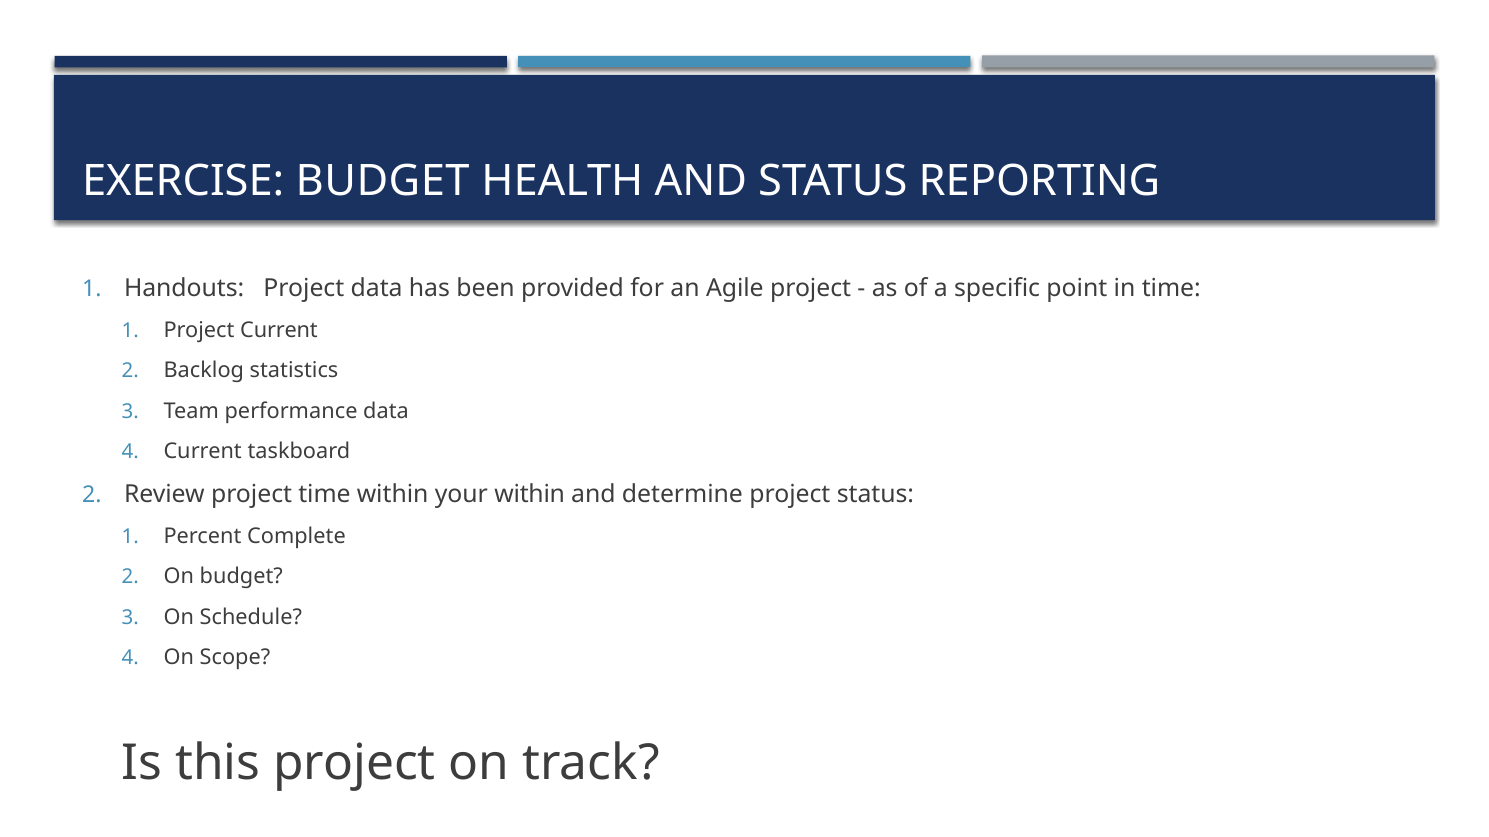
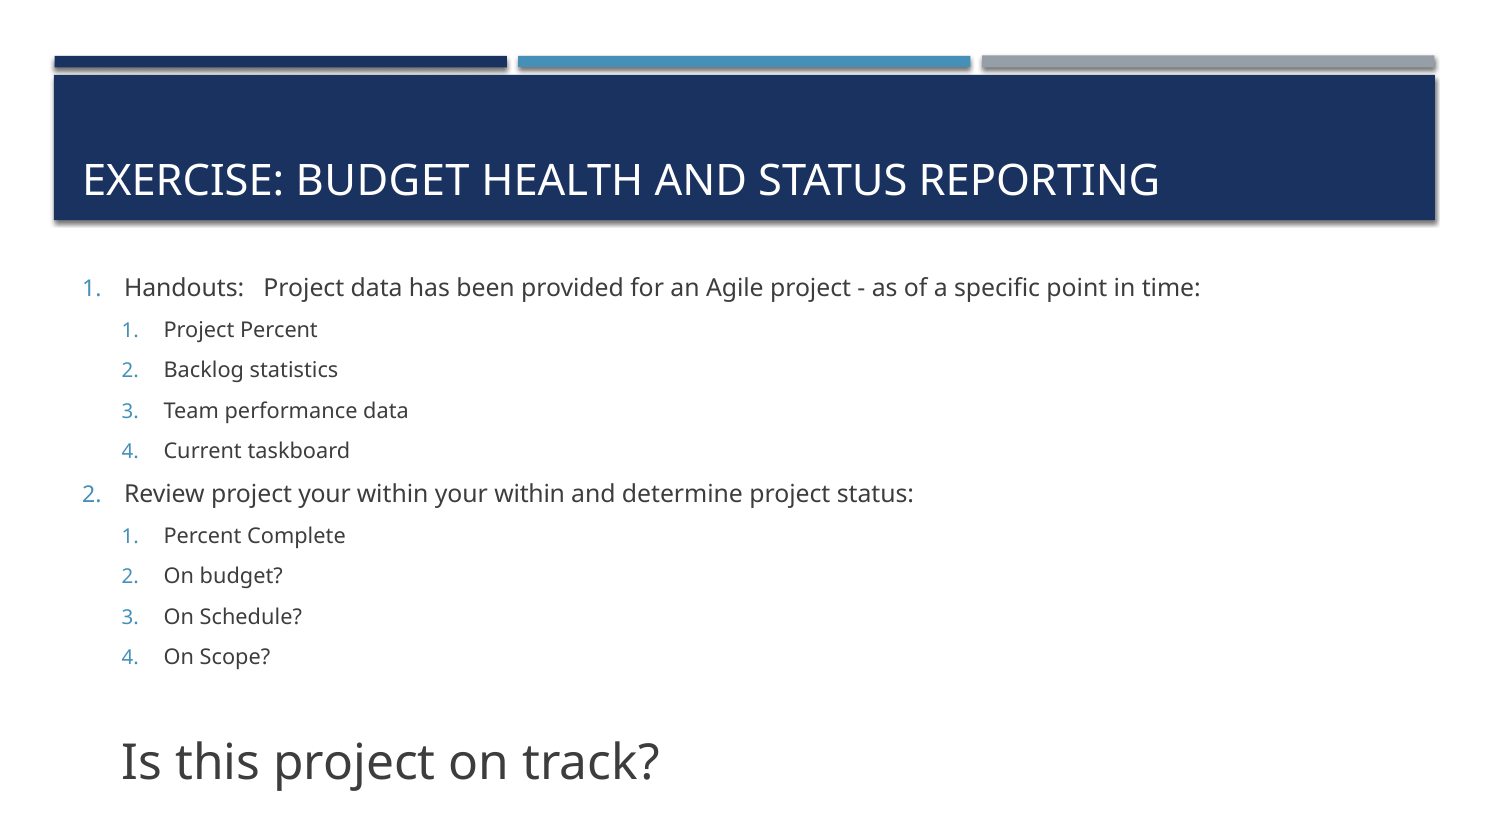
Project Current: Current -> Percent
project time: time -> your
